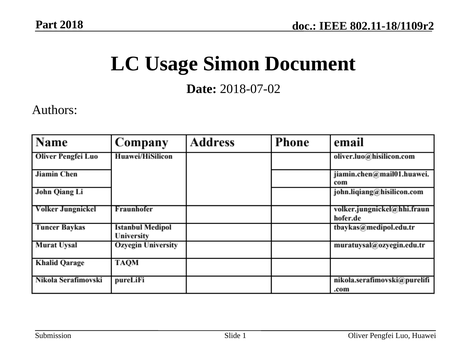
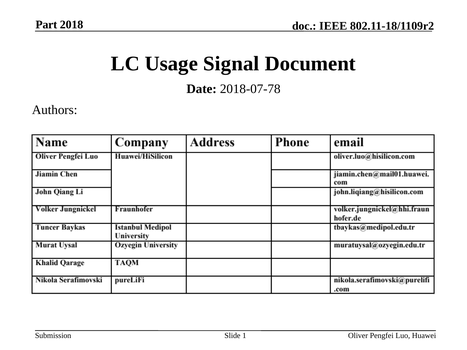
Simon: Simon -> Signal
2018-07-02: 2018-07-02 -> 2018-07-78
